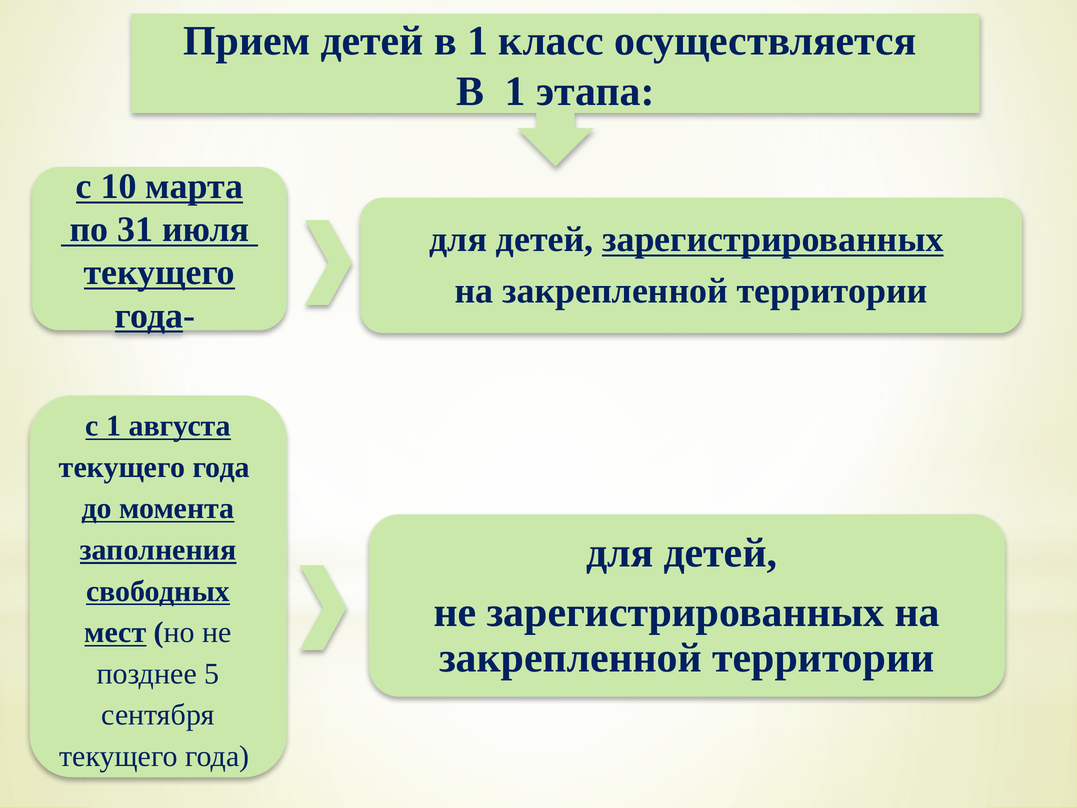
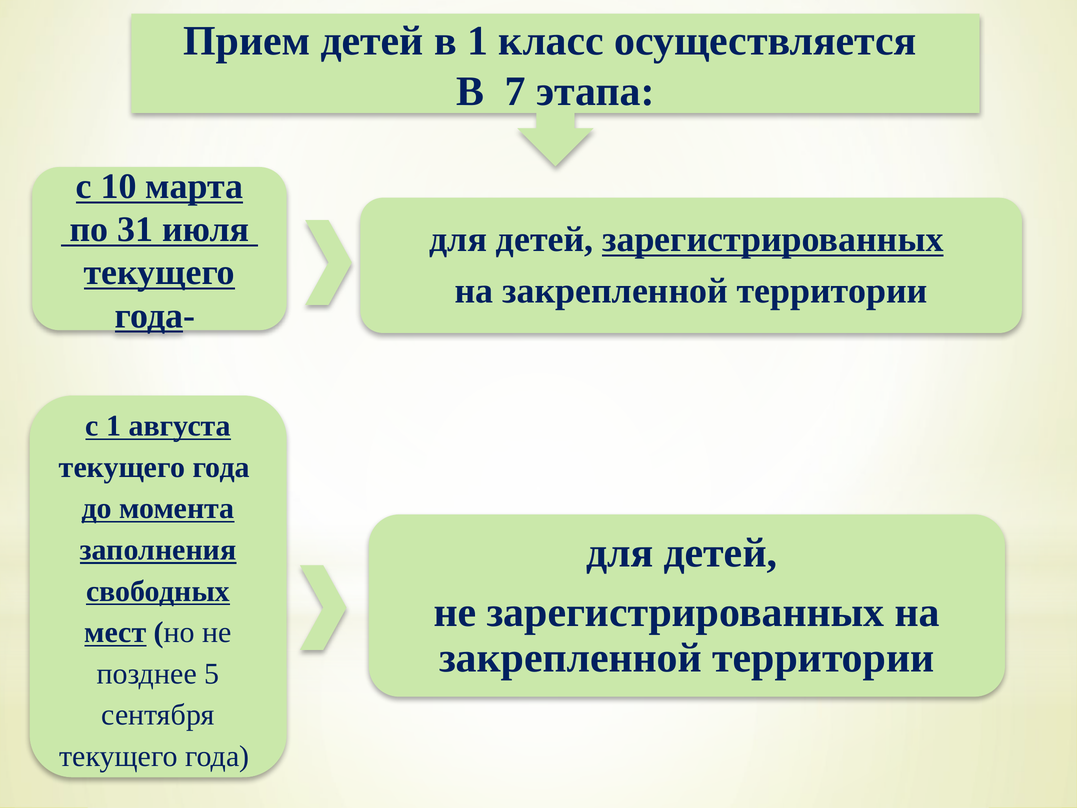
1 at (515, 91): 1 -> 7
